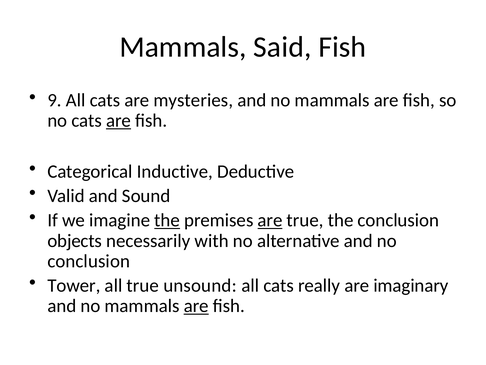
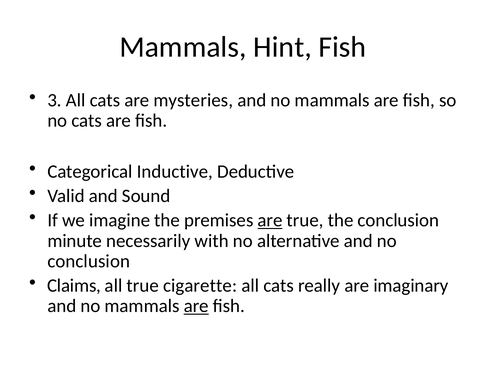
Said: Said -> Hint
9: 9 -> 3
are at (119, 121) underline: present -> none
the at (167, 220) underline: present -> none
objects: objects -> minute
Tower: Tower -> Claims
unsound: unsound -> cigarette
